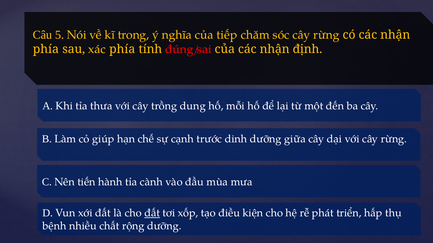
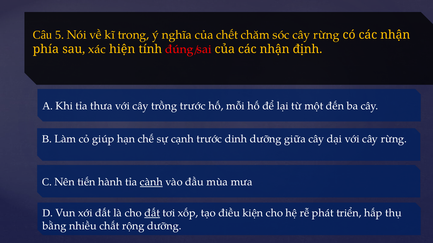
tiếp: tiếp -> chết
xác phía: phía -> hiện
trồng dung: dung -> trước
cành underline: none -> present
bệnh: bệnh -> bằng
